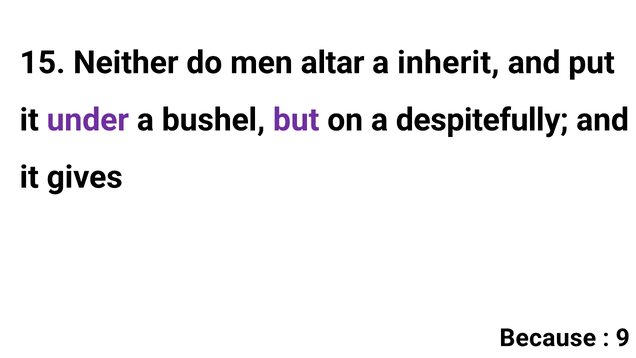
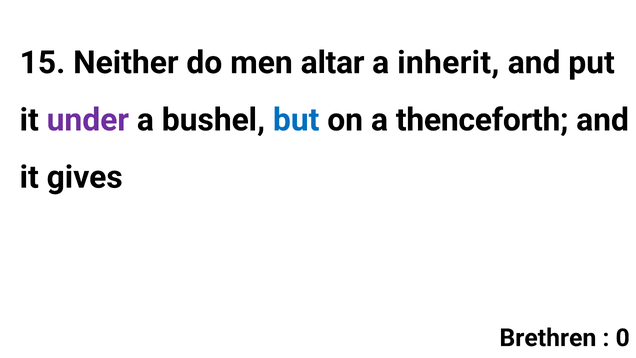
but colour: purple -> blue
despitefully: despitefully -> thenceforth
Because: Because -> Brethren
9: 9 -> 0
